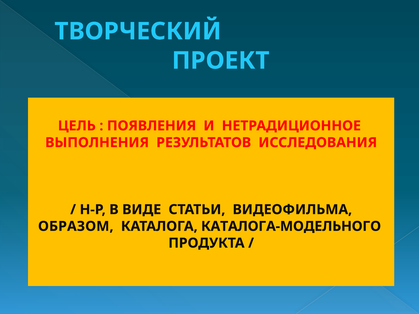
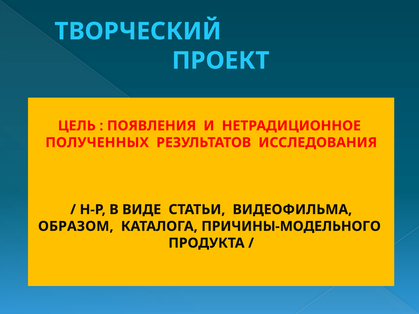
ВЫПОЛНЕНИЯ: ВЫПОЛНЕНИЯ -> ПОЛУЧЕННЫХ
КАТАЛОГА-МОДЕЛЬНОГО: КАТАЛОГА-МОДЕЛЬНОГО -> ПРИЧИНЫ-МОДЕЛЬНОГО
